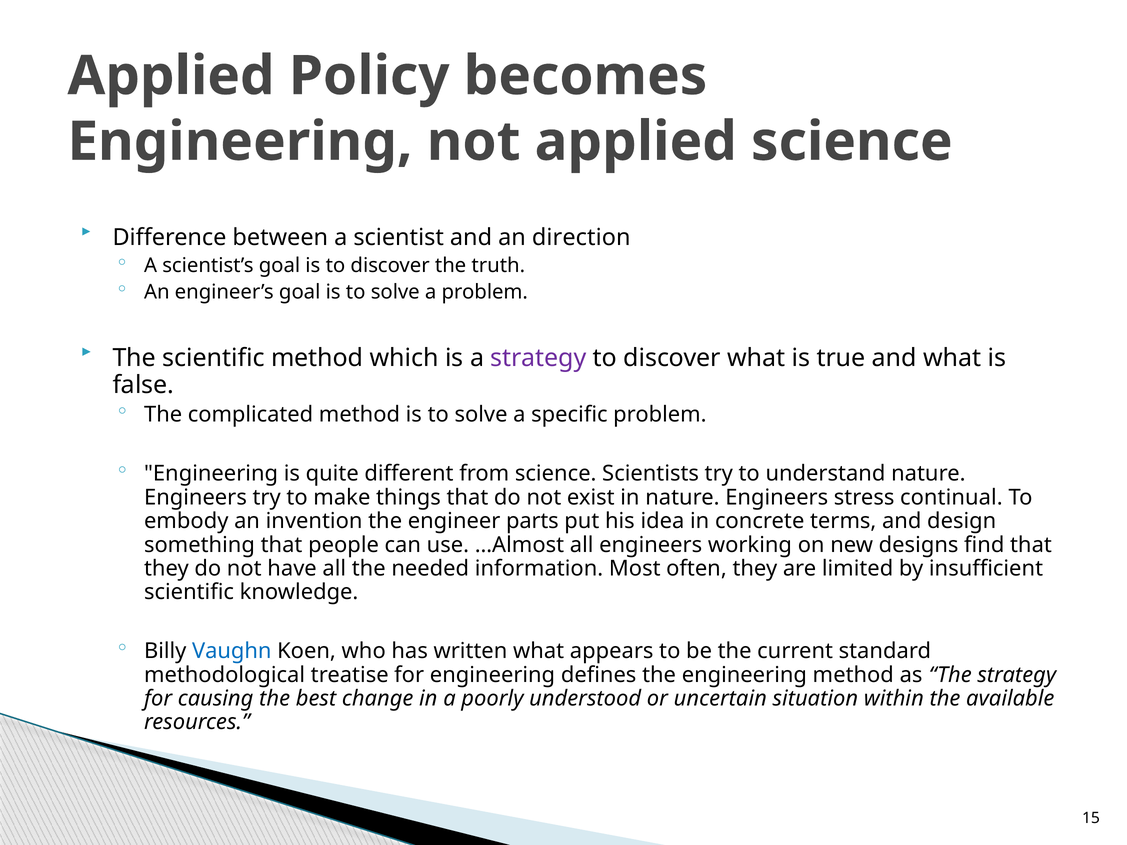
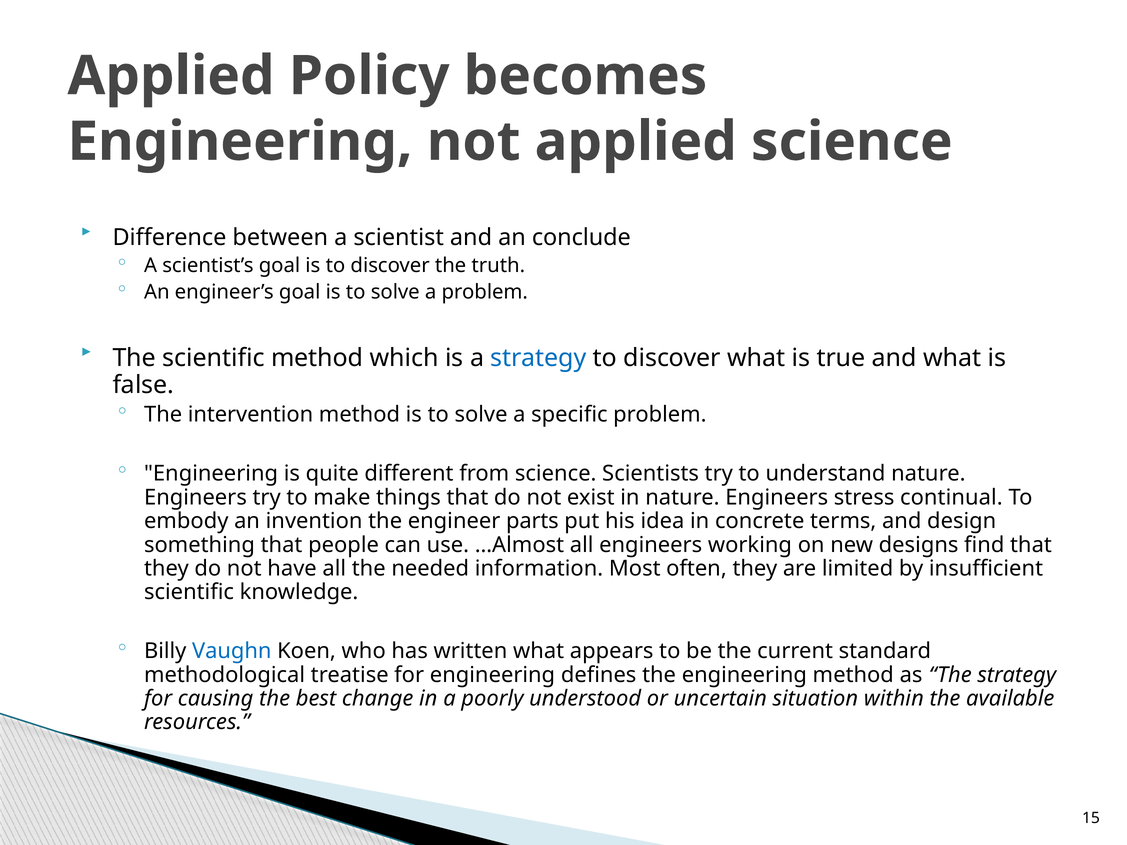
direction: direction -> conclude
strategy at (538, 358) colour: purple -> blue
complicated: complicated -> intervention
